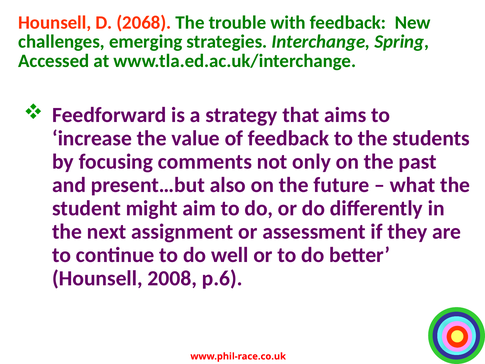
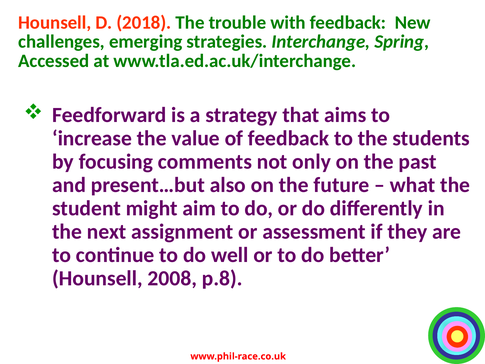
2068: 2068 -> 2018
p.6: p.6 -> p.8
